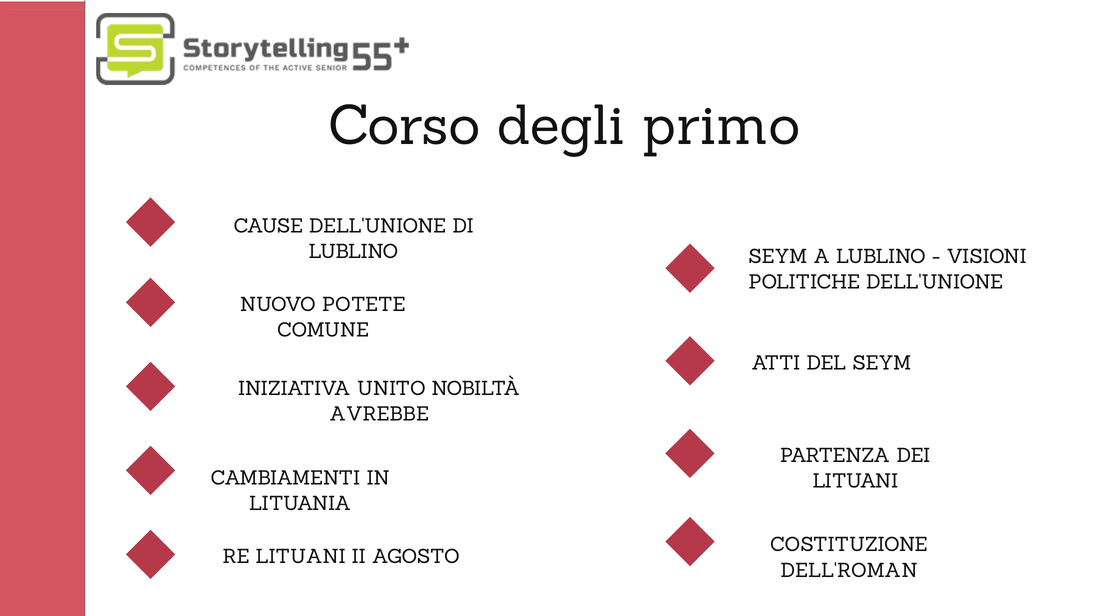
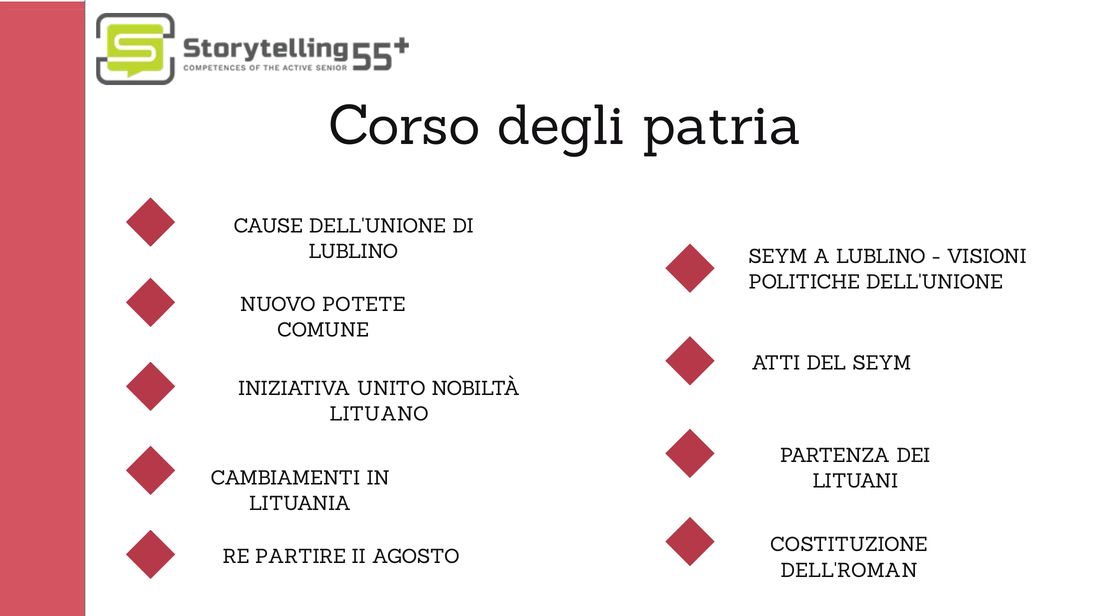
primo: primo -> patria
AVREBBE: AVREBBE -> LITUANO
RE LITUANI: LITUANI -> PARTIRE
